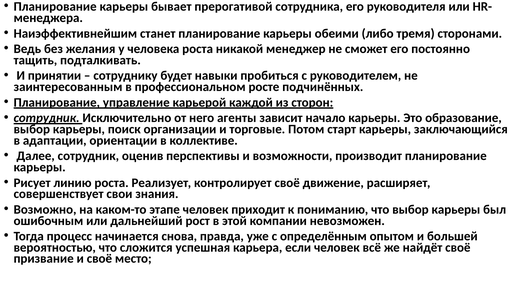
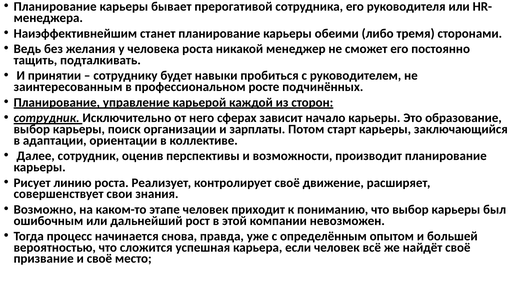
агенты: агенты -> сферах
торговые: торговые -> зарплаты
